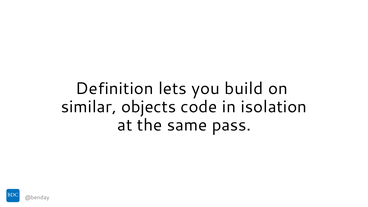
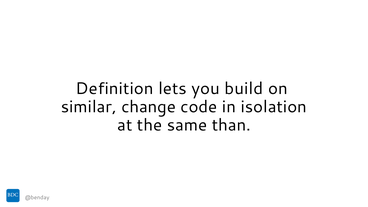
objects: objects -> change
pass: pass -> than
